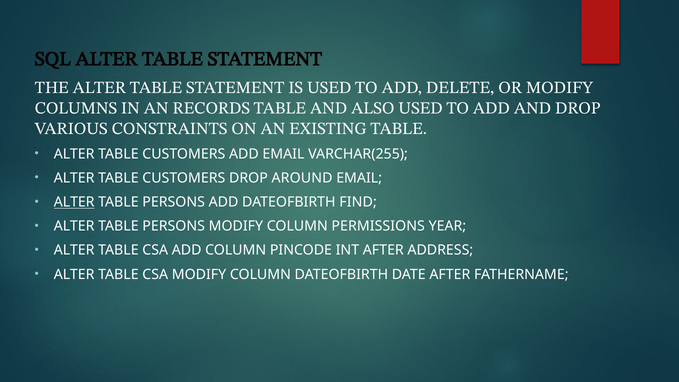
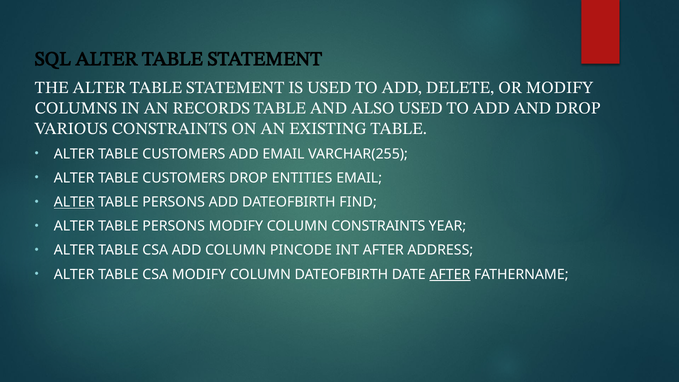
AROUND: AROUND -> ENTITIES
COLUMN PERMISSIONS: PERMISSIONS -> CONSTRAINTS
AFTER at (450, 274) underline: none -> present
